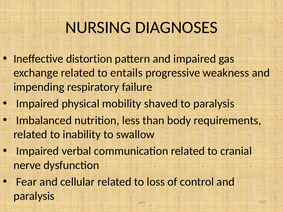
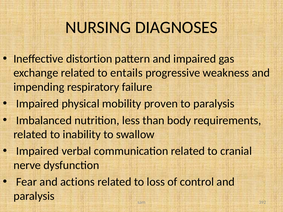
shaved: shaved -> proven
cellular: cellular -> actions
